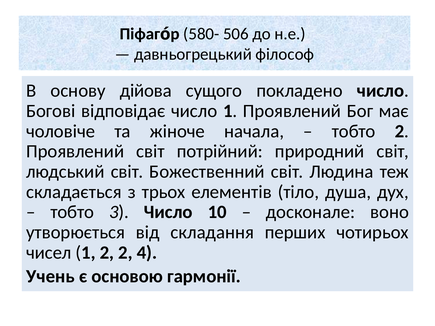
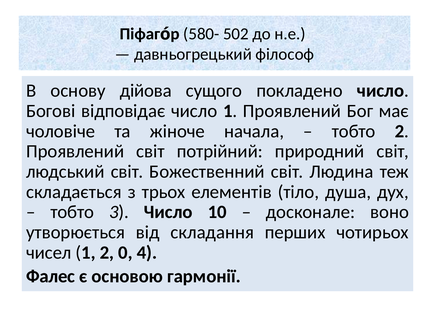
506: 506 -> 502
2 2: 2 -> 0
Учень: Учень -> Фалес
